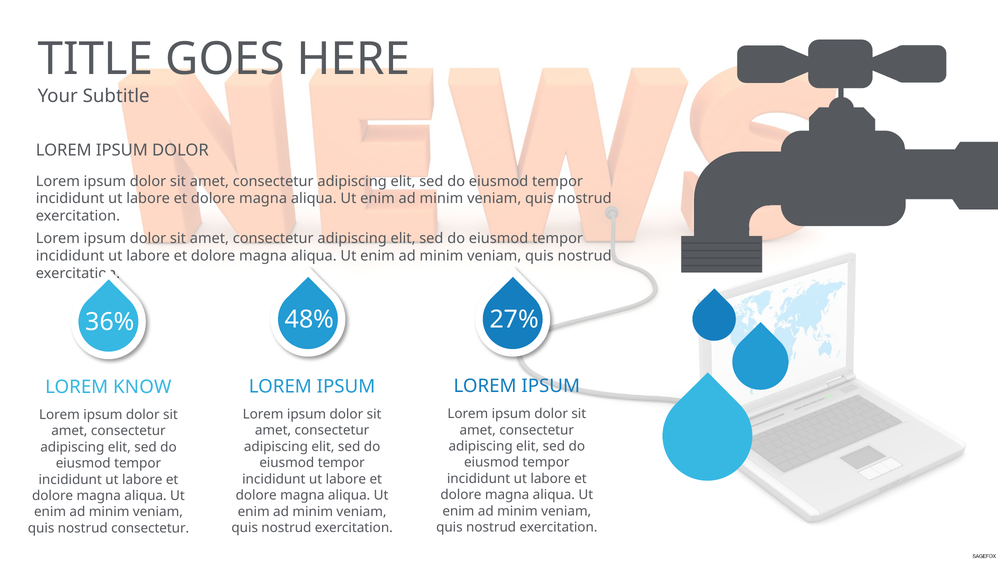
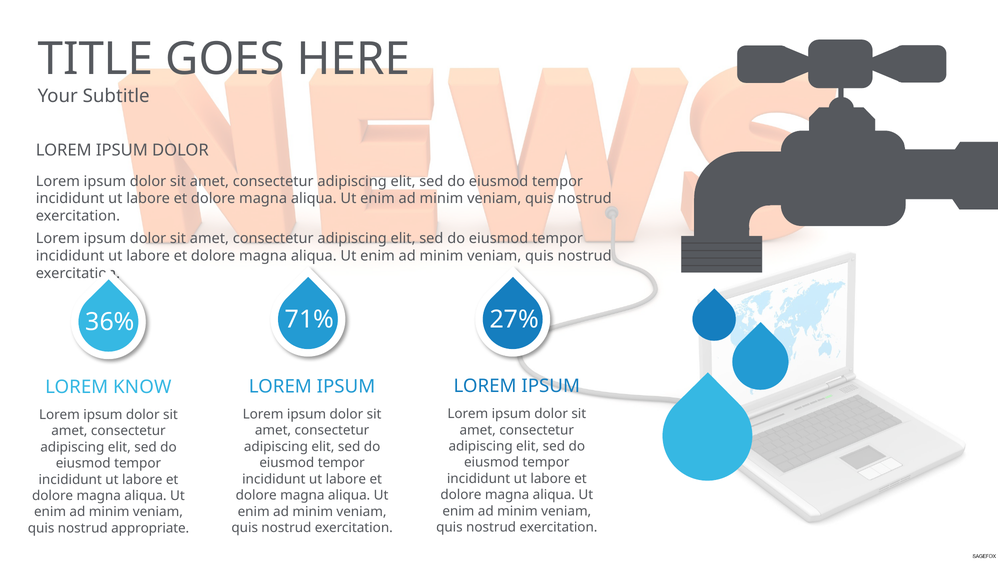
48%: 48% -> 71%
nostrud consectetur: consectetur -> appropriate
